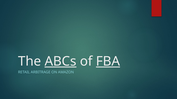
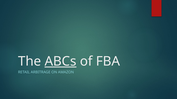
FBA underline: present -> none
